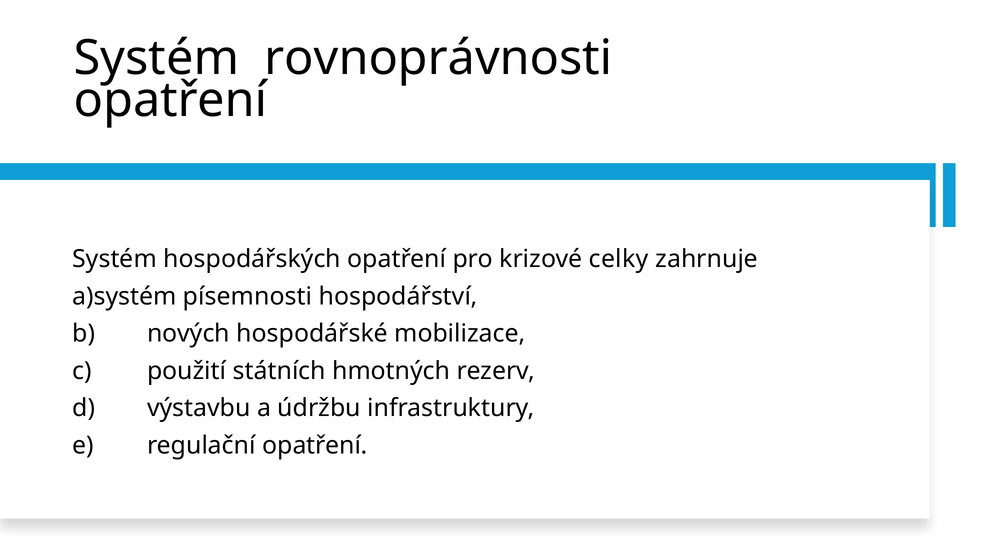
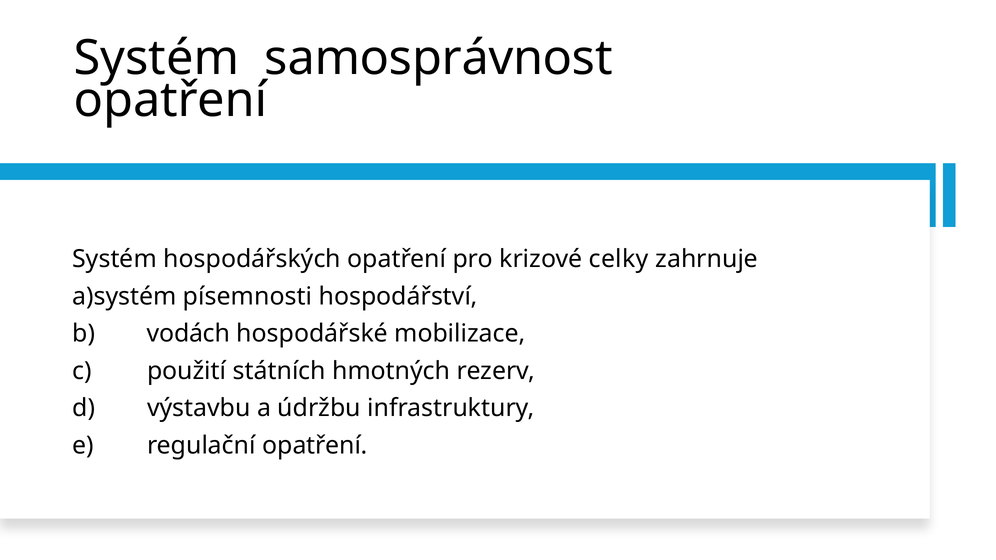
rovnoprávnosti: rovnoprávnosti -> samosprávnost
nových: nových -> vodách
